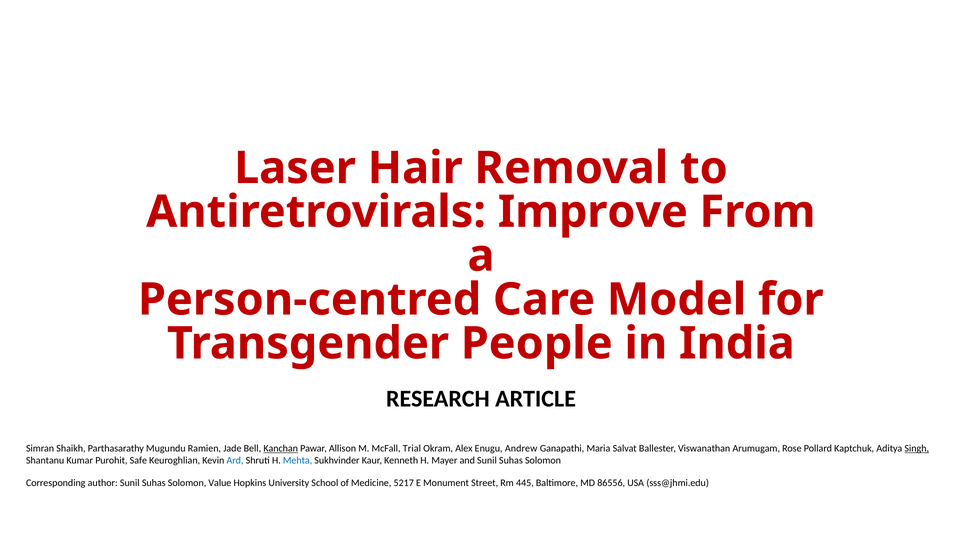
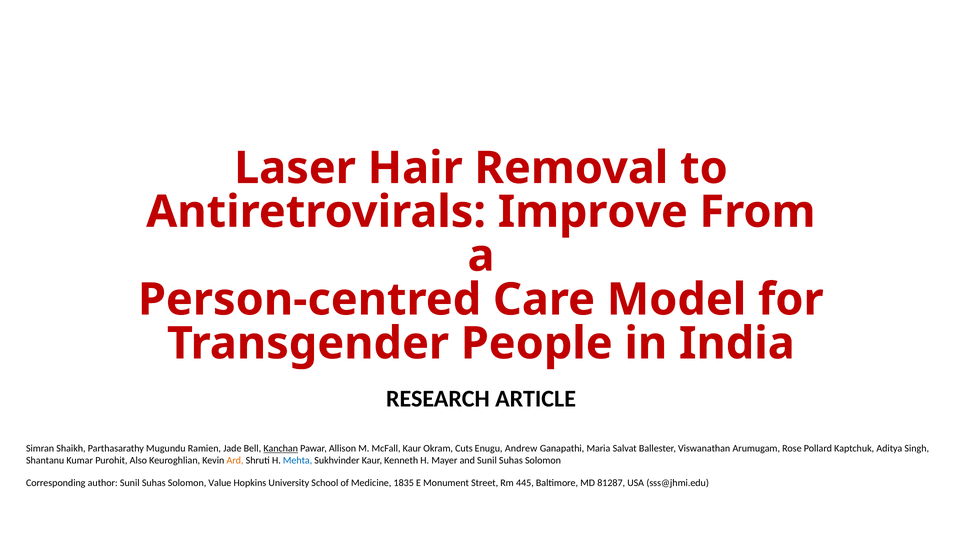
McFall Trial: Trial -> Kaur
Alex: Alex -> Cuts
Singh underline: present -> none
Safe: Safe -> Also
Ard colour: blue -> orange
5217: 5217 -> 1835
86556: 86556 -> 81287
